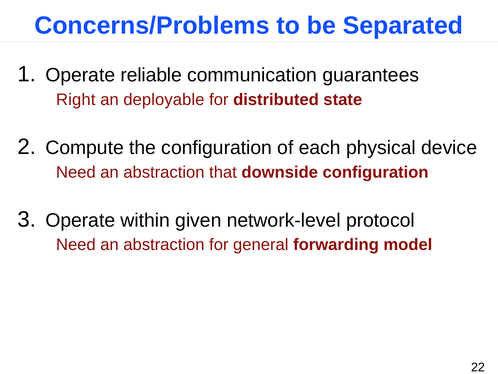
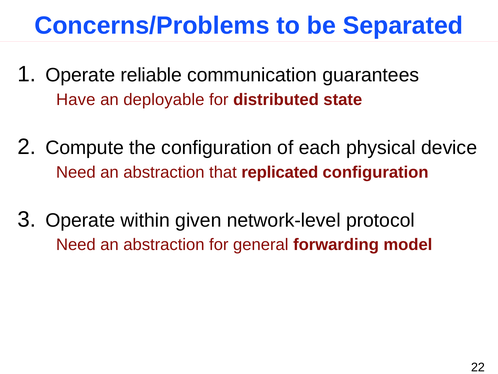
Right: Right -> Have
downside: downside -> replicated
